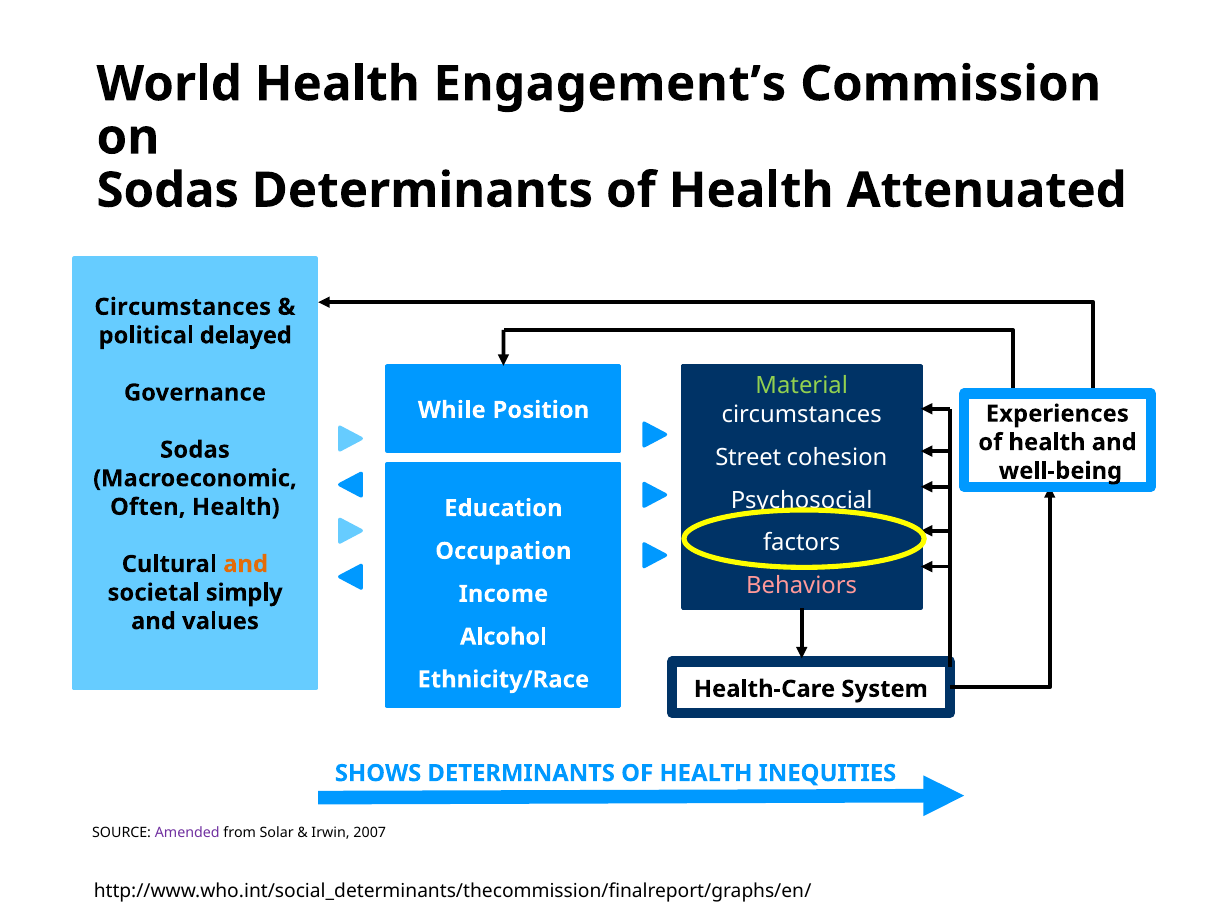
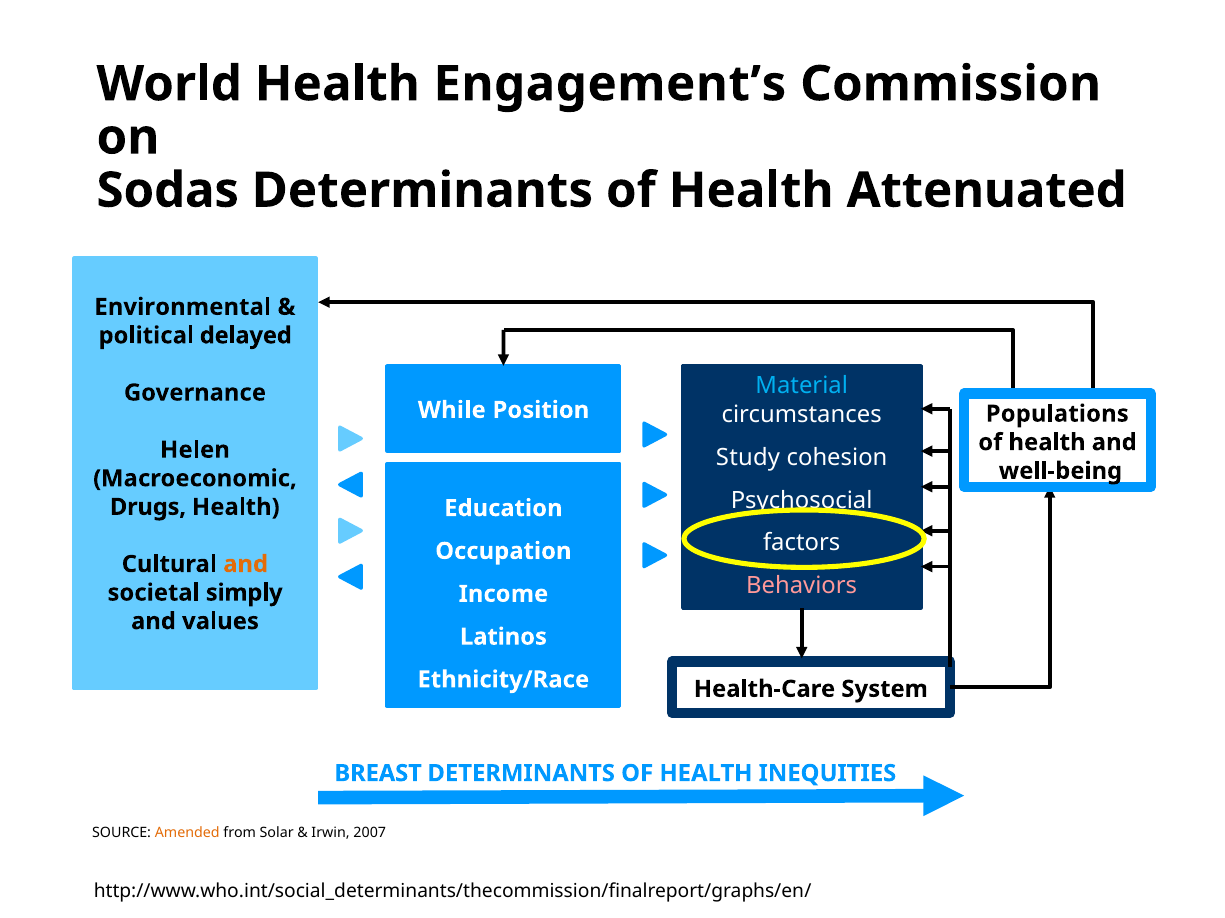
Circumstances at (183, 307): Circumstances -> Environmental
Material colour: light green -> light blue
Experiences: Experiences -> Populations
Sodas at (195, 450): Sodas -> Helen
Street: Street -> Study
Often: Often -> Drugs
Alcohol: Alcohol -> Latinos
SHOWS: SHOWS -> BREAST
Amended colour: purple -> orange
